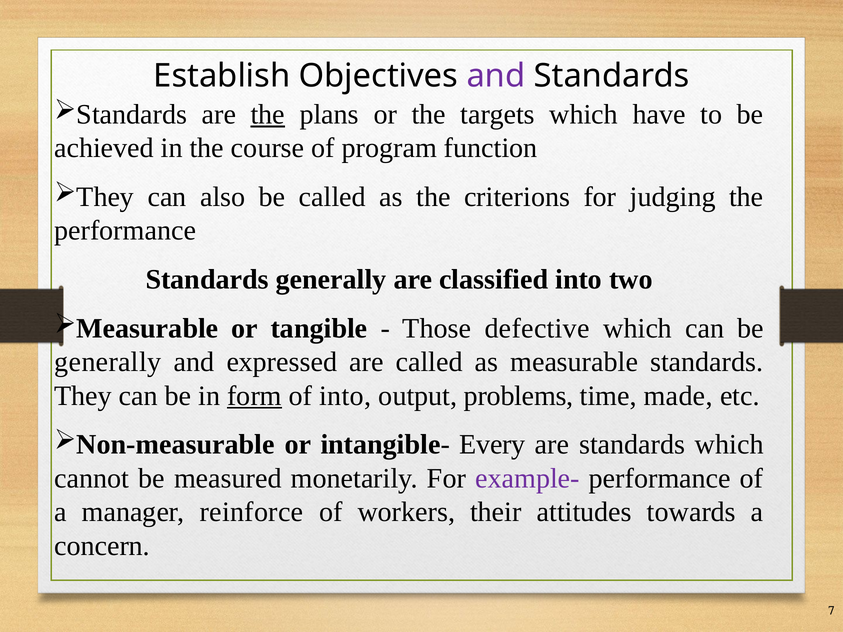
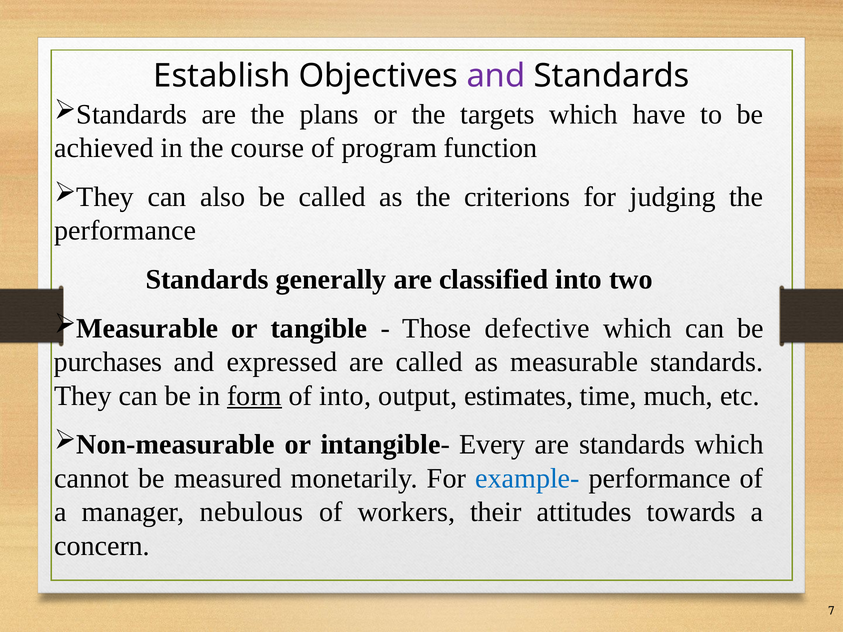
the at (268, 115) underline: present -> none
generally at (108, 362): generally -> purchases
problems: problems -> estimates
made: made -> much
example- colour: purple -> blue
reinforce: reinforce -> nebulous
